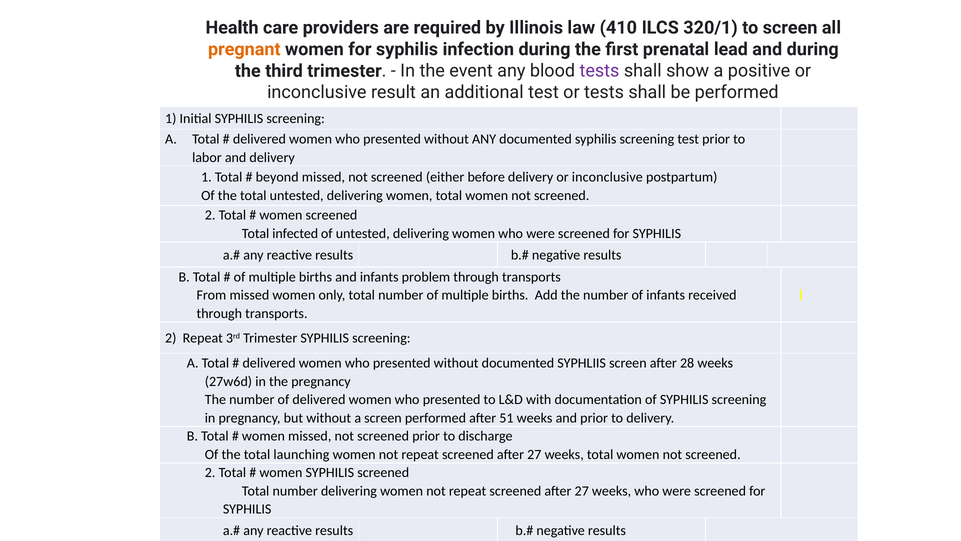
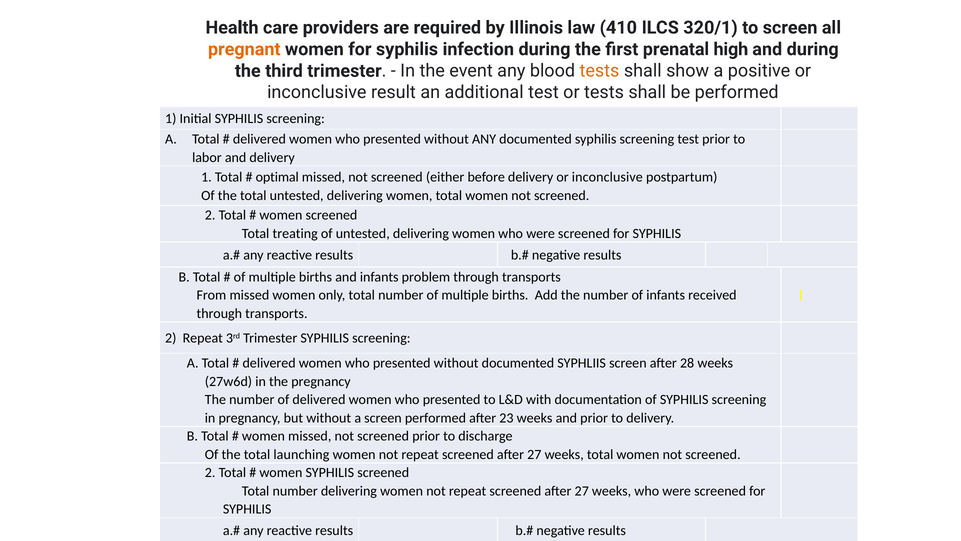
lead: lead -> high
tests at (599, 71) colour: purple -> orange
beyond: beyond -> optimal
infected: infected -> treating
51: 51 -> 23
